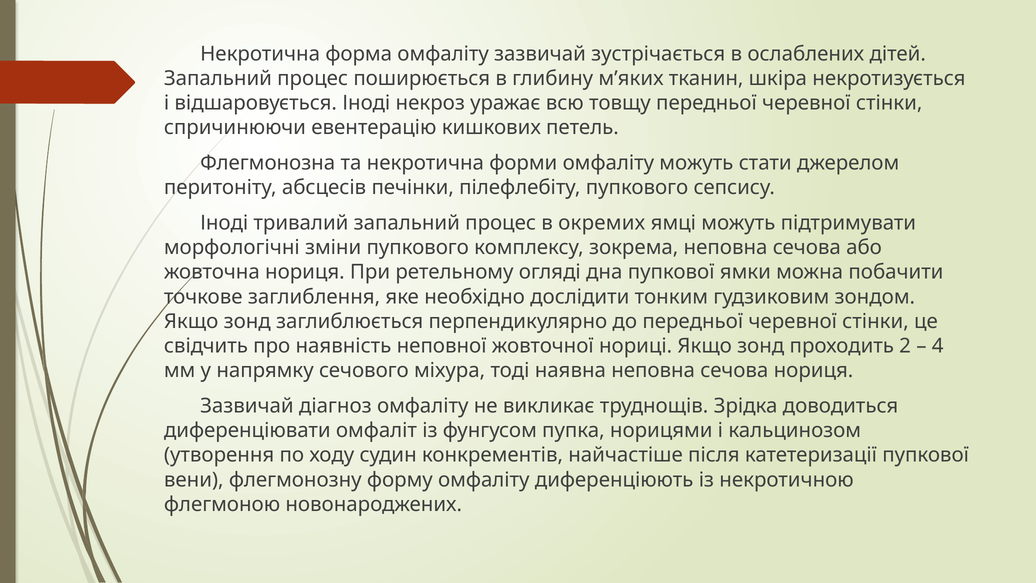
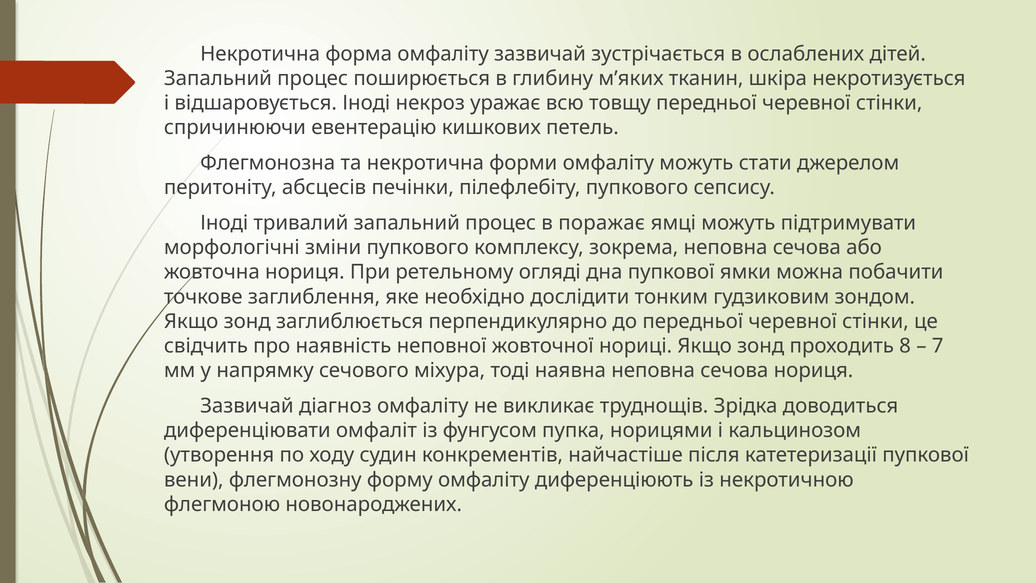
окремих: окремих -> поражає
2: 2 -> 8
4: 4 -> 7
